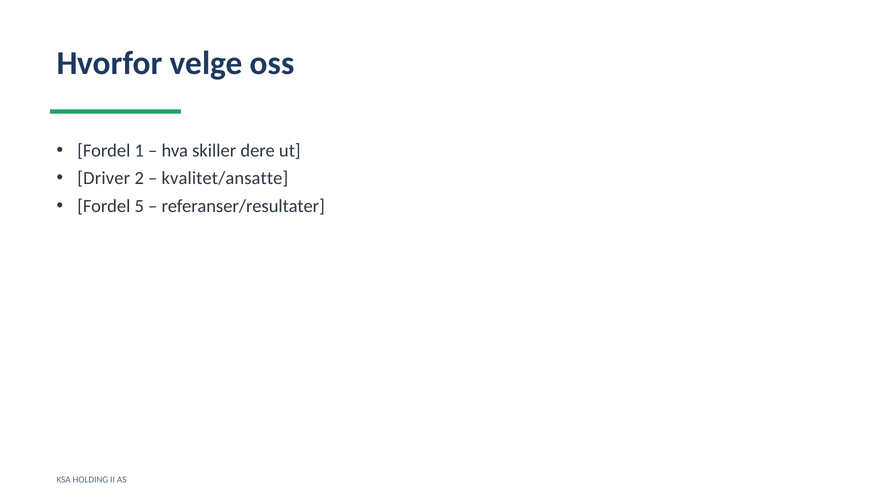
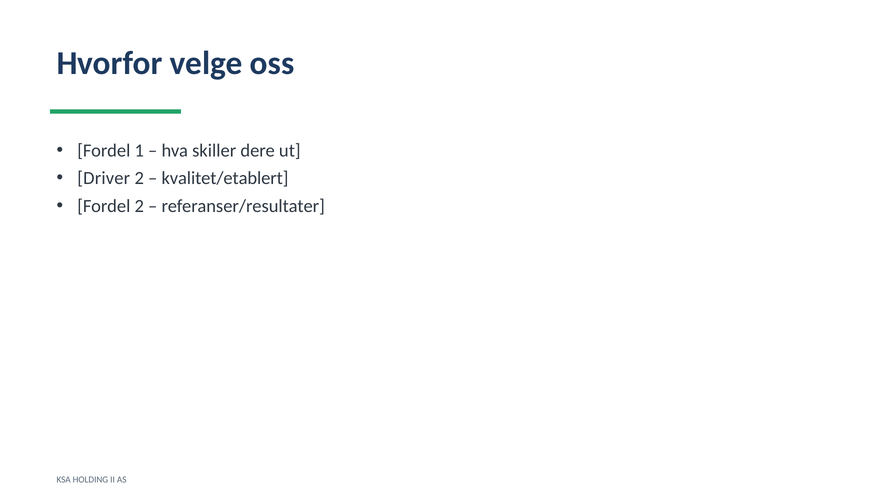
kvalitet/ansatte: kvalitet/ansatte -> kvalitet/etablert
Fordel 5: 5 -> 2
